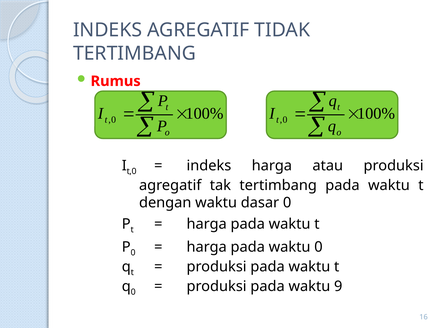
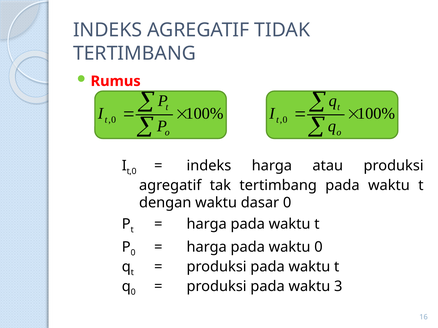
9: 9 -> 3
